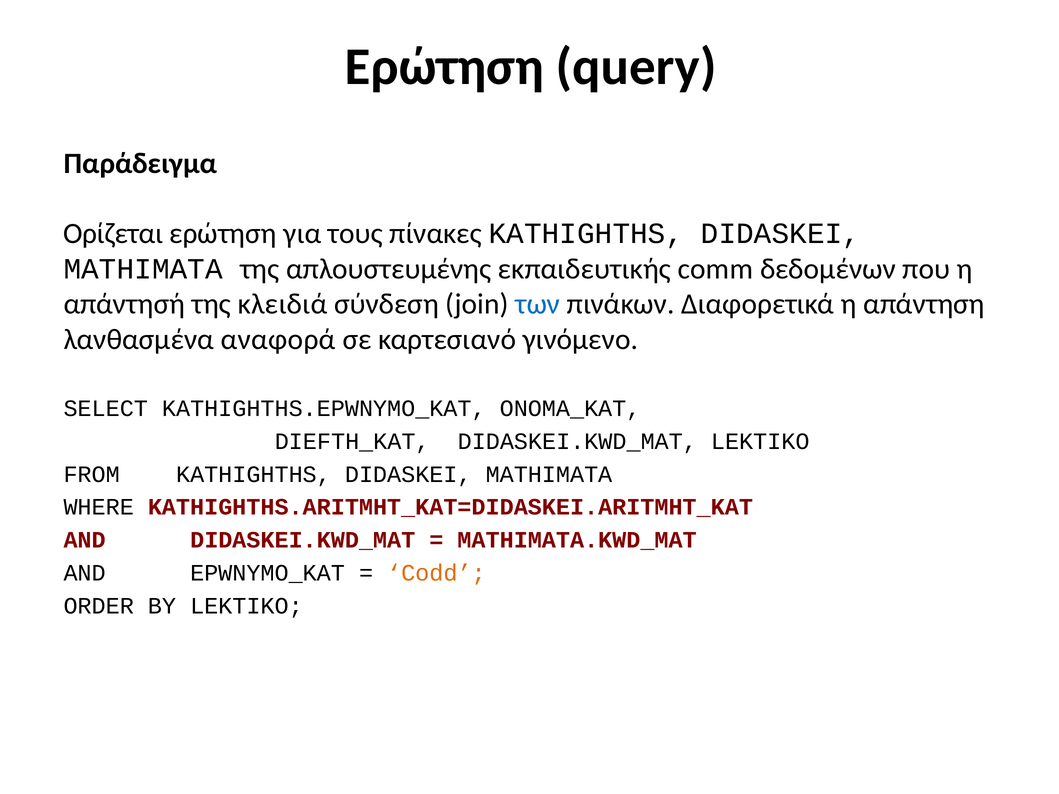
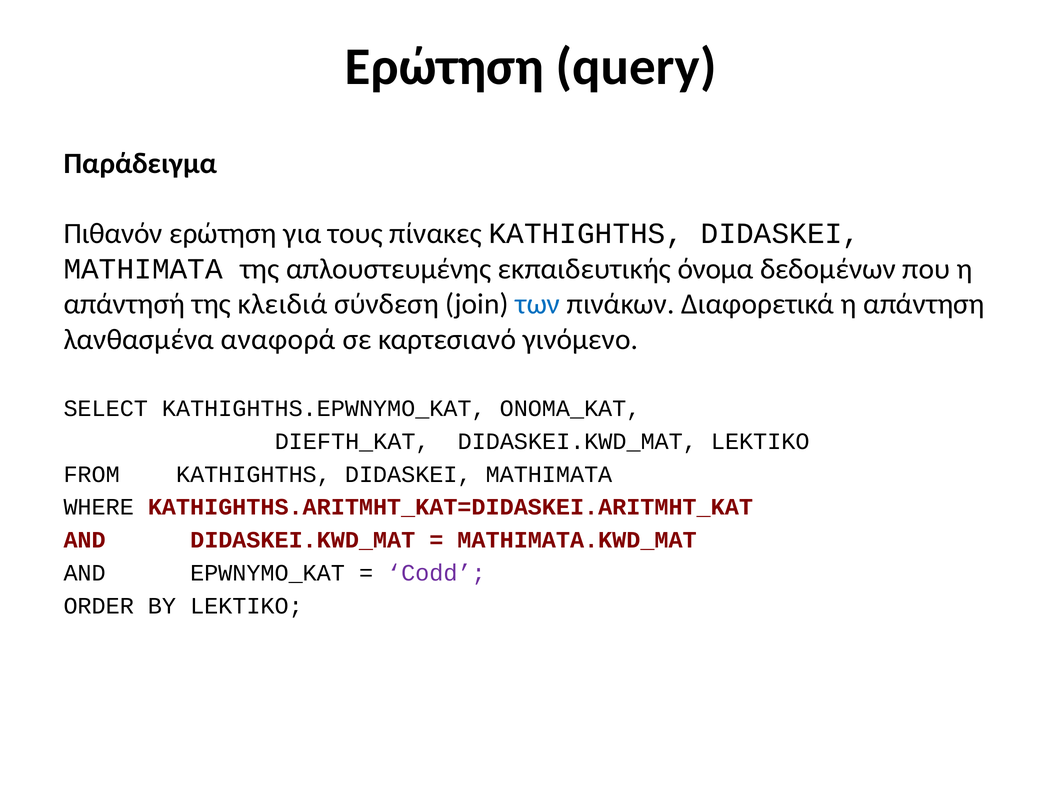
Ορίζεται: Ορίζεται -> Πιθανόν
comm: comm -> όνομα
Codd colour: orange -> purple
